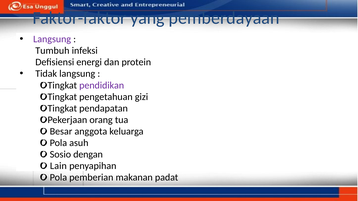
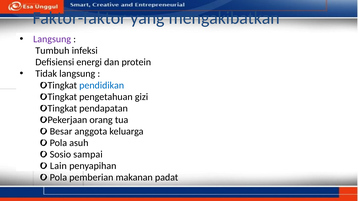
pemberdayaan: pemberdayaan -> mengakibatkan
pendidikan at (102, 85) colour: purple -> blue
dengan: dengan -> sampai
